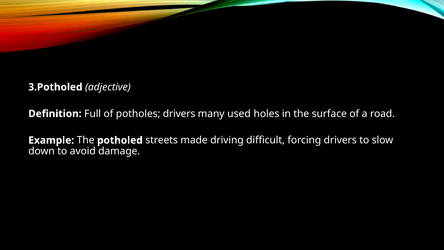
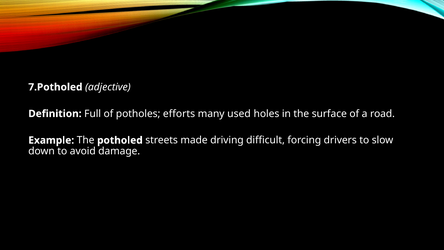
3.Potholed: 3.Potholed -> 7.Potholed
potholes drivers: drivers -> efforts
